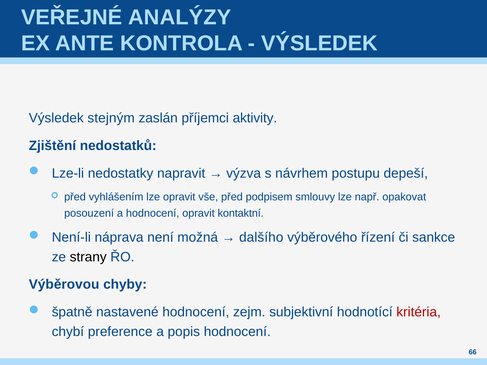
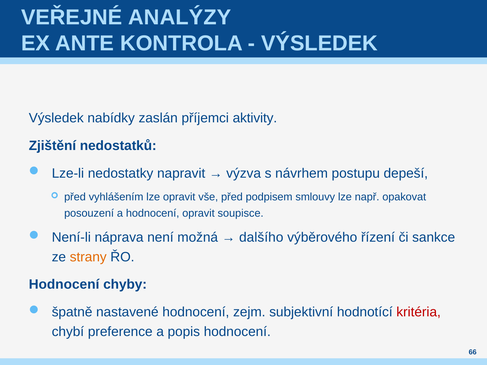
stejným: stejným -> nabídky
kontaktní: kontaktní -> soupisce
strany colour: black -> orange
Výběrovou at (64, 285): Výběrovou -> Hodnocení
